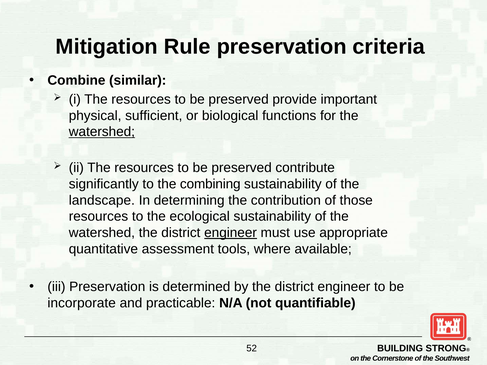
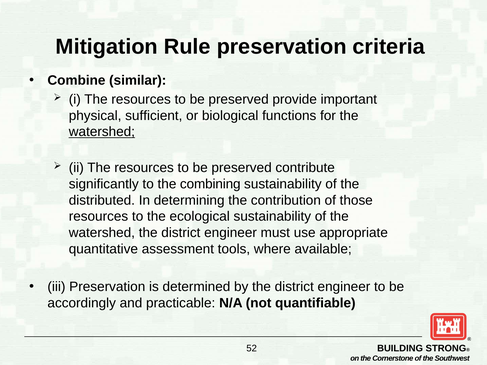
landscape: landscape -> distributed
engineer at (231, 233) underline: present -> none
incorporate: incorporate -> accordingly
